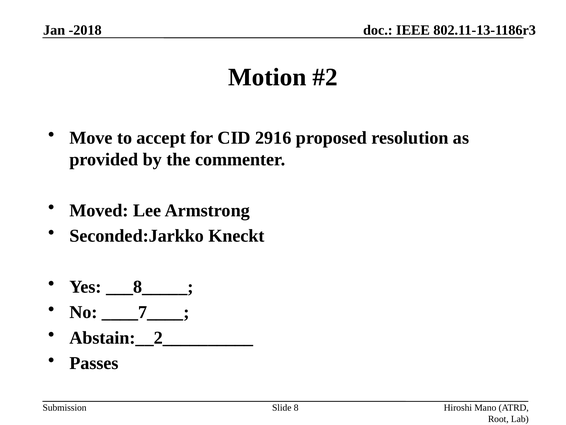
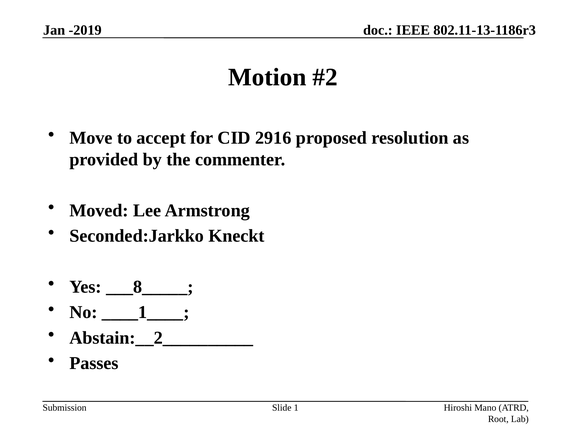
-2018: -2018 -> -2019
____7____: ____7____ -> ____1____
8: 8 -> 1
